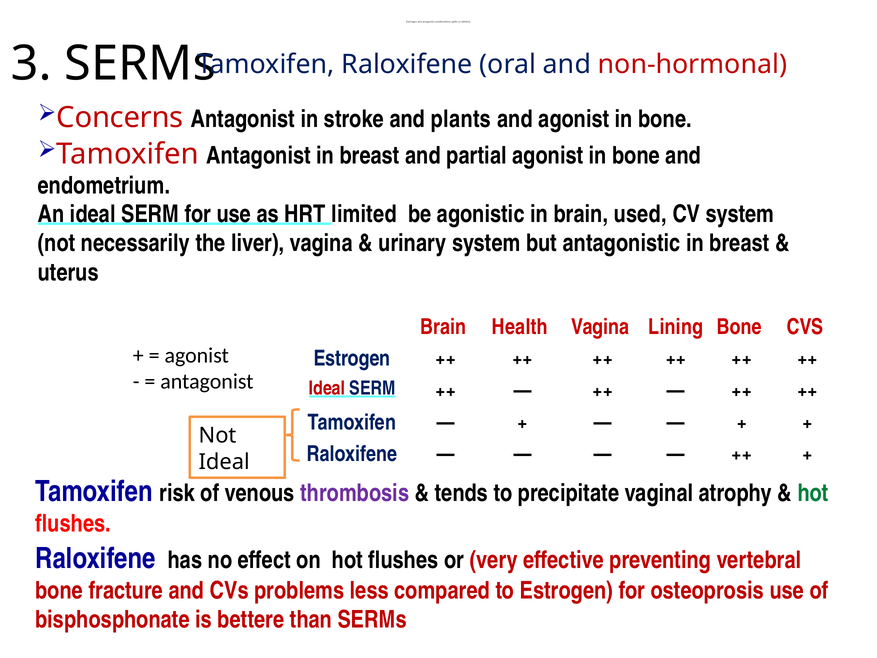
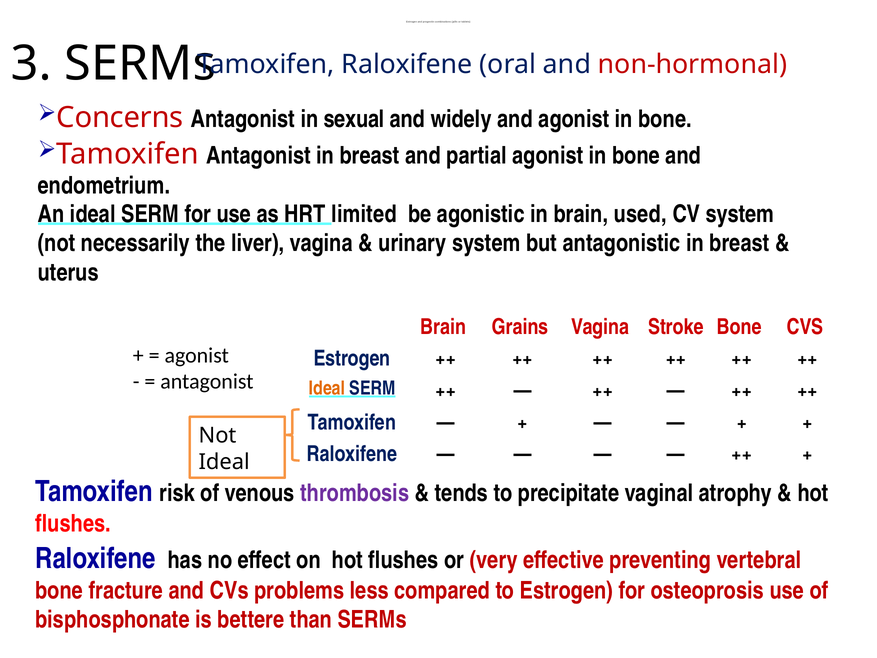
stroke: stroke -> sexual
plants: plants -> widely
Health: Health -> Grains
Lining: Lining -> Stroke
Ideal at (327, 388) colour: red -> orange
hot at (813, 493) colour: green -> black
